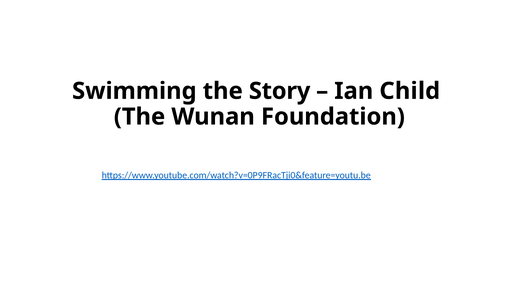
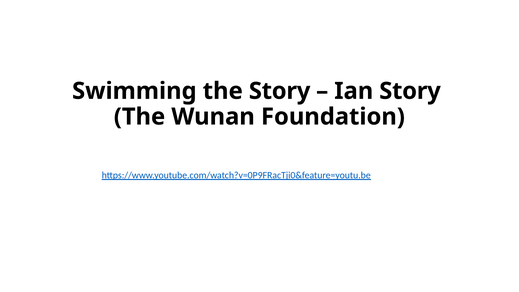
Ian Child: Child -> Story
